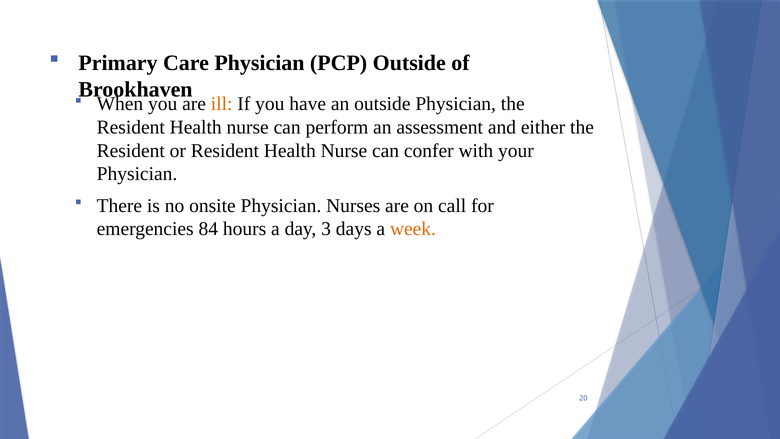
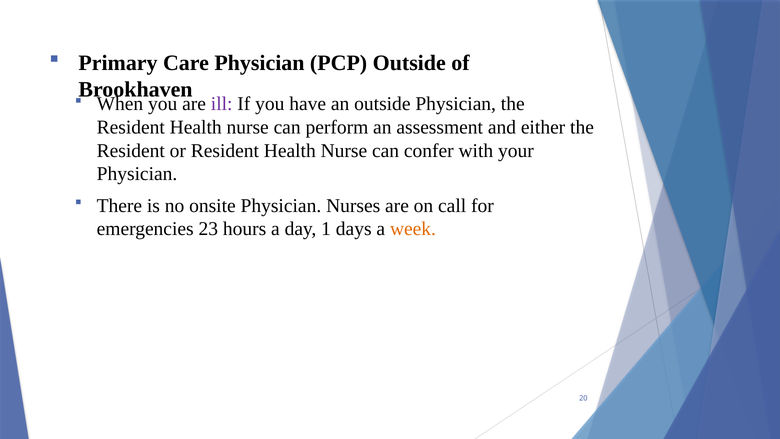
ill colour: orange -> purple
84: 84 -> 23
3: 3 -> 1
